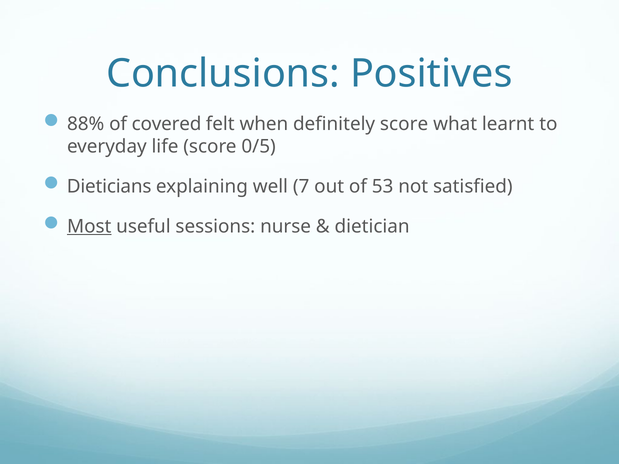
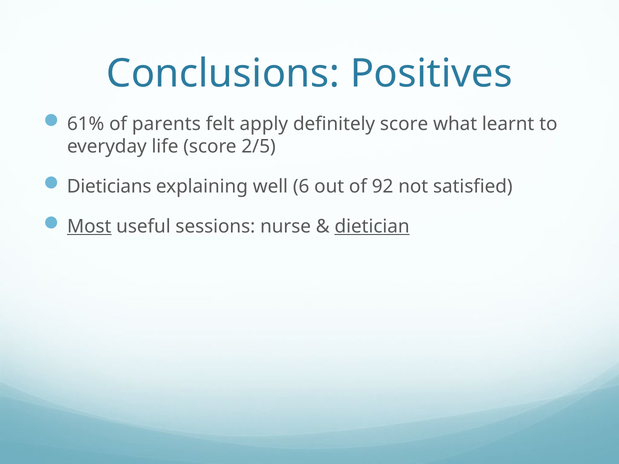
88%: 88% -> 61%
covered: covered -> parents
when: when -> apply
0/5: 0/5 -> 2/5
7: 7 -> 6
53: 53 -> 92
dietician underline: none -> present
